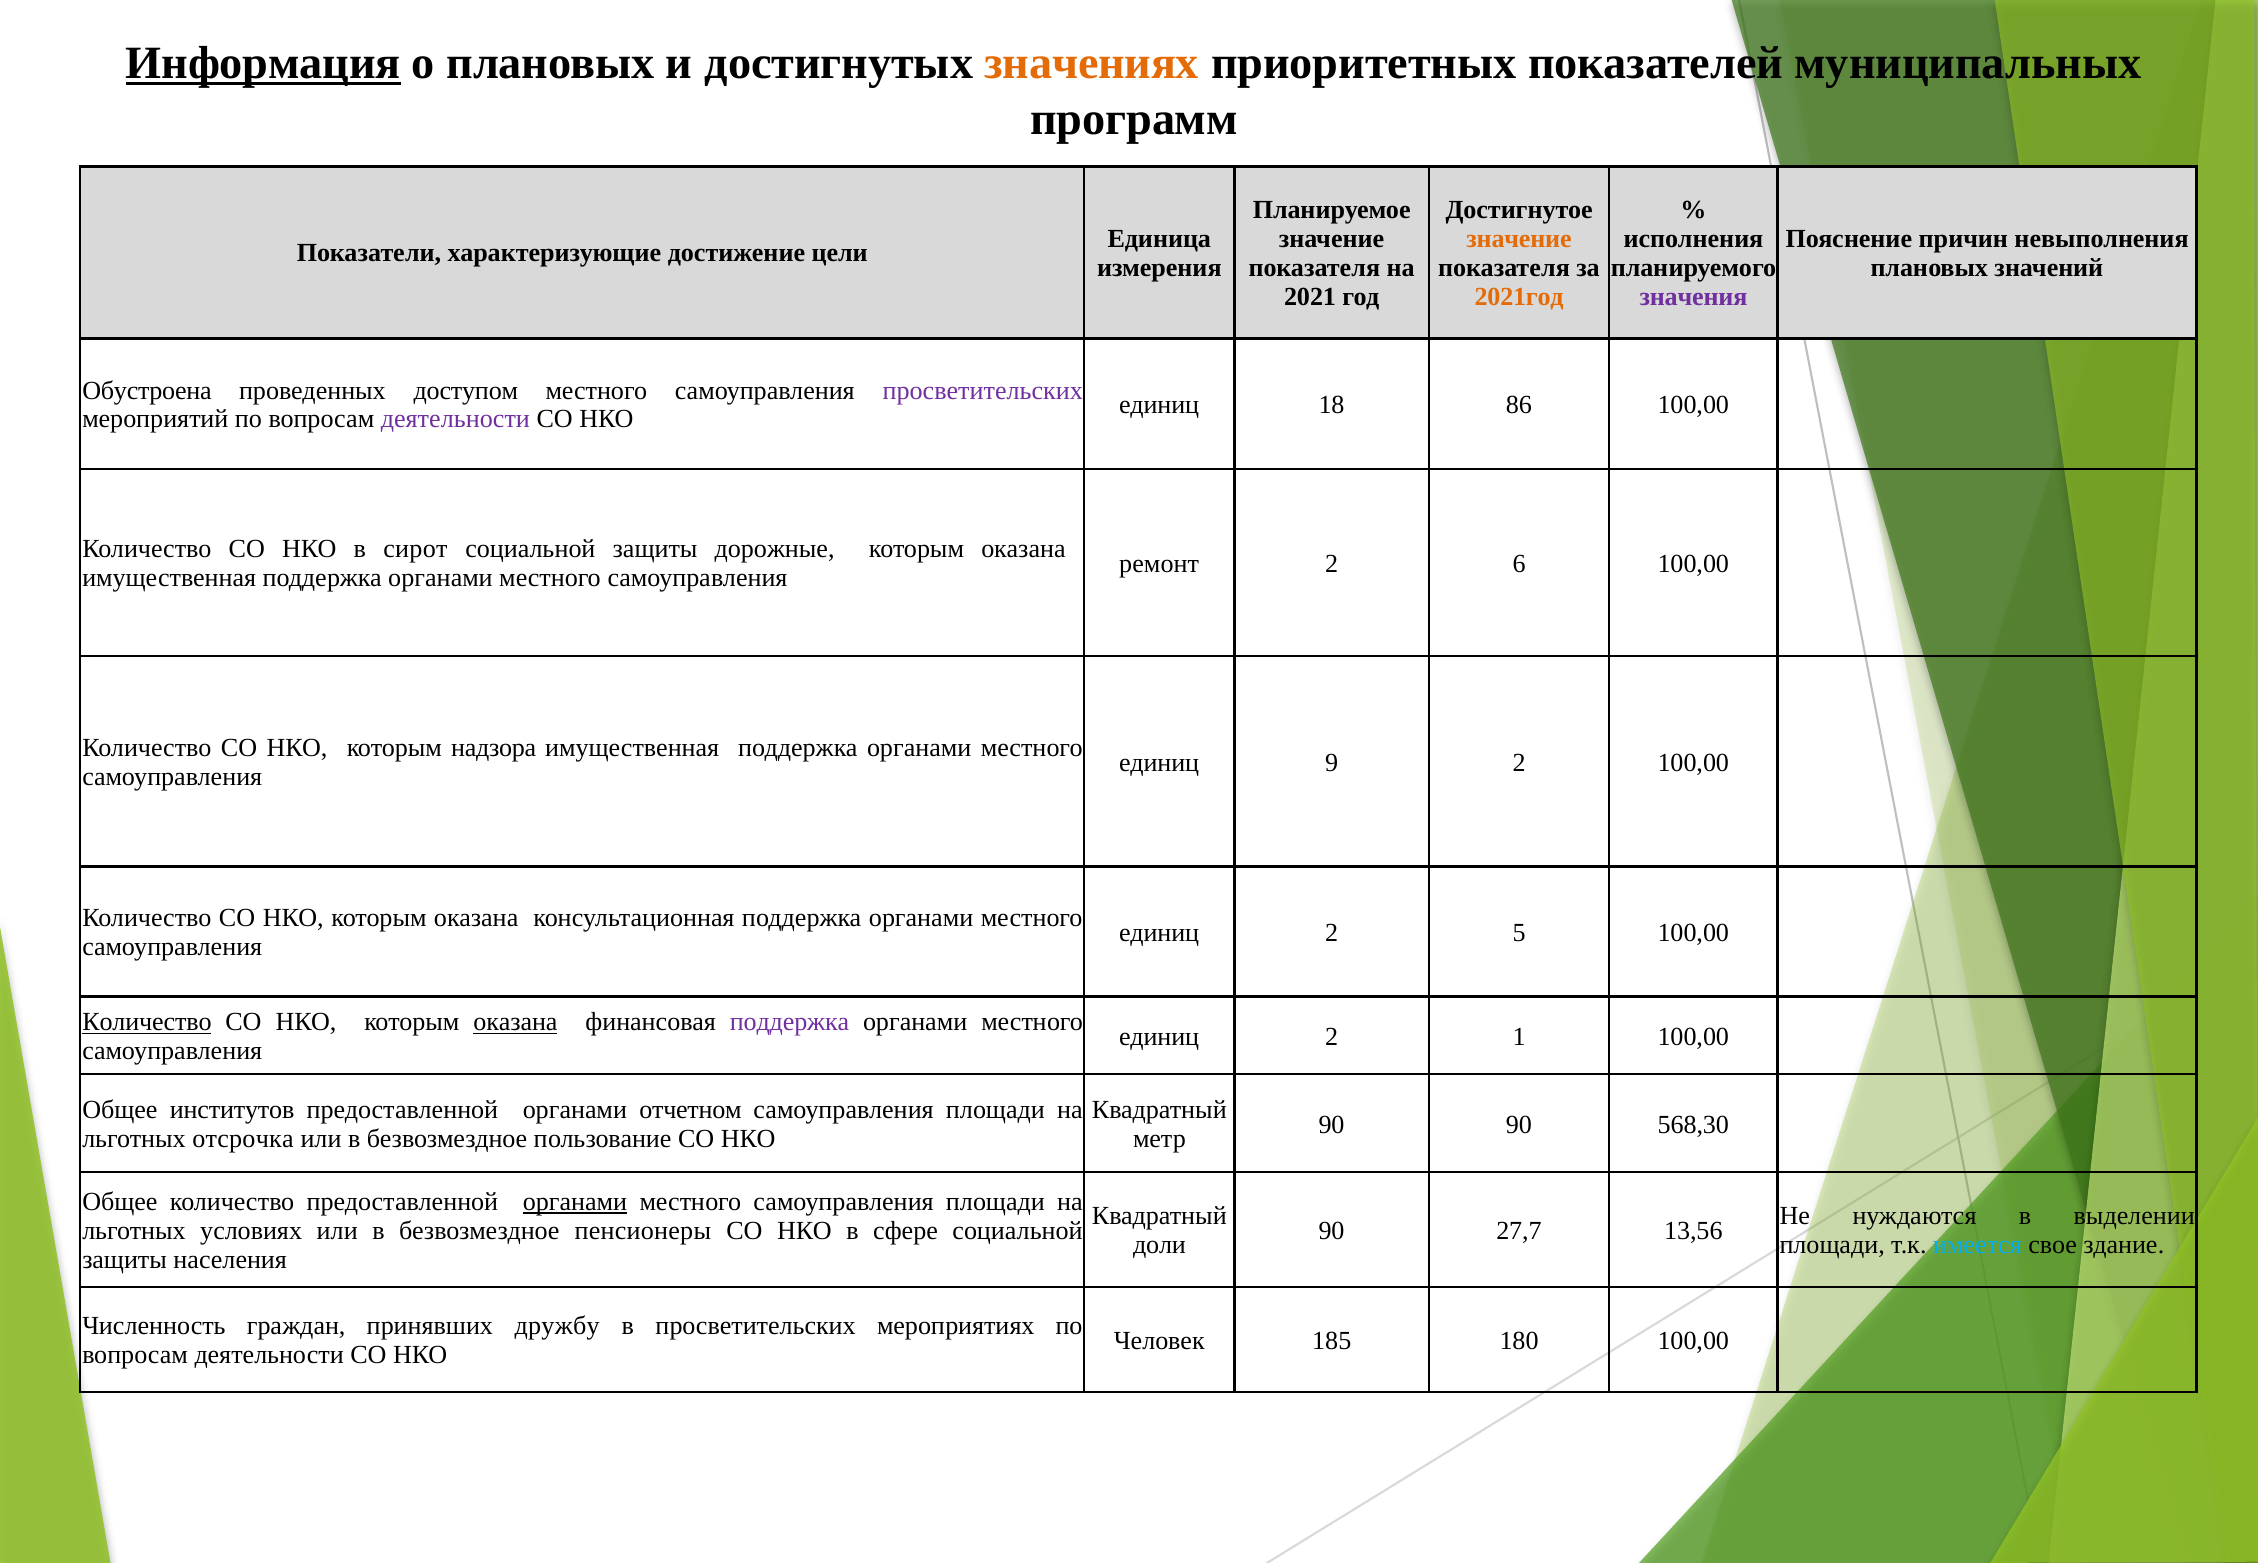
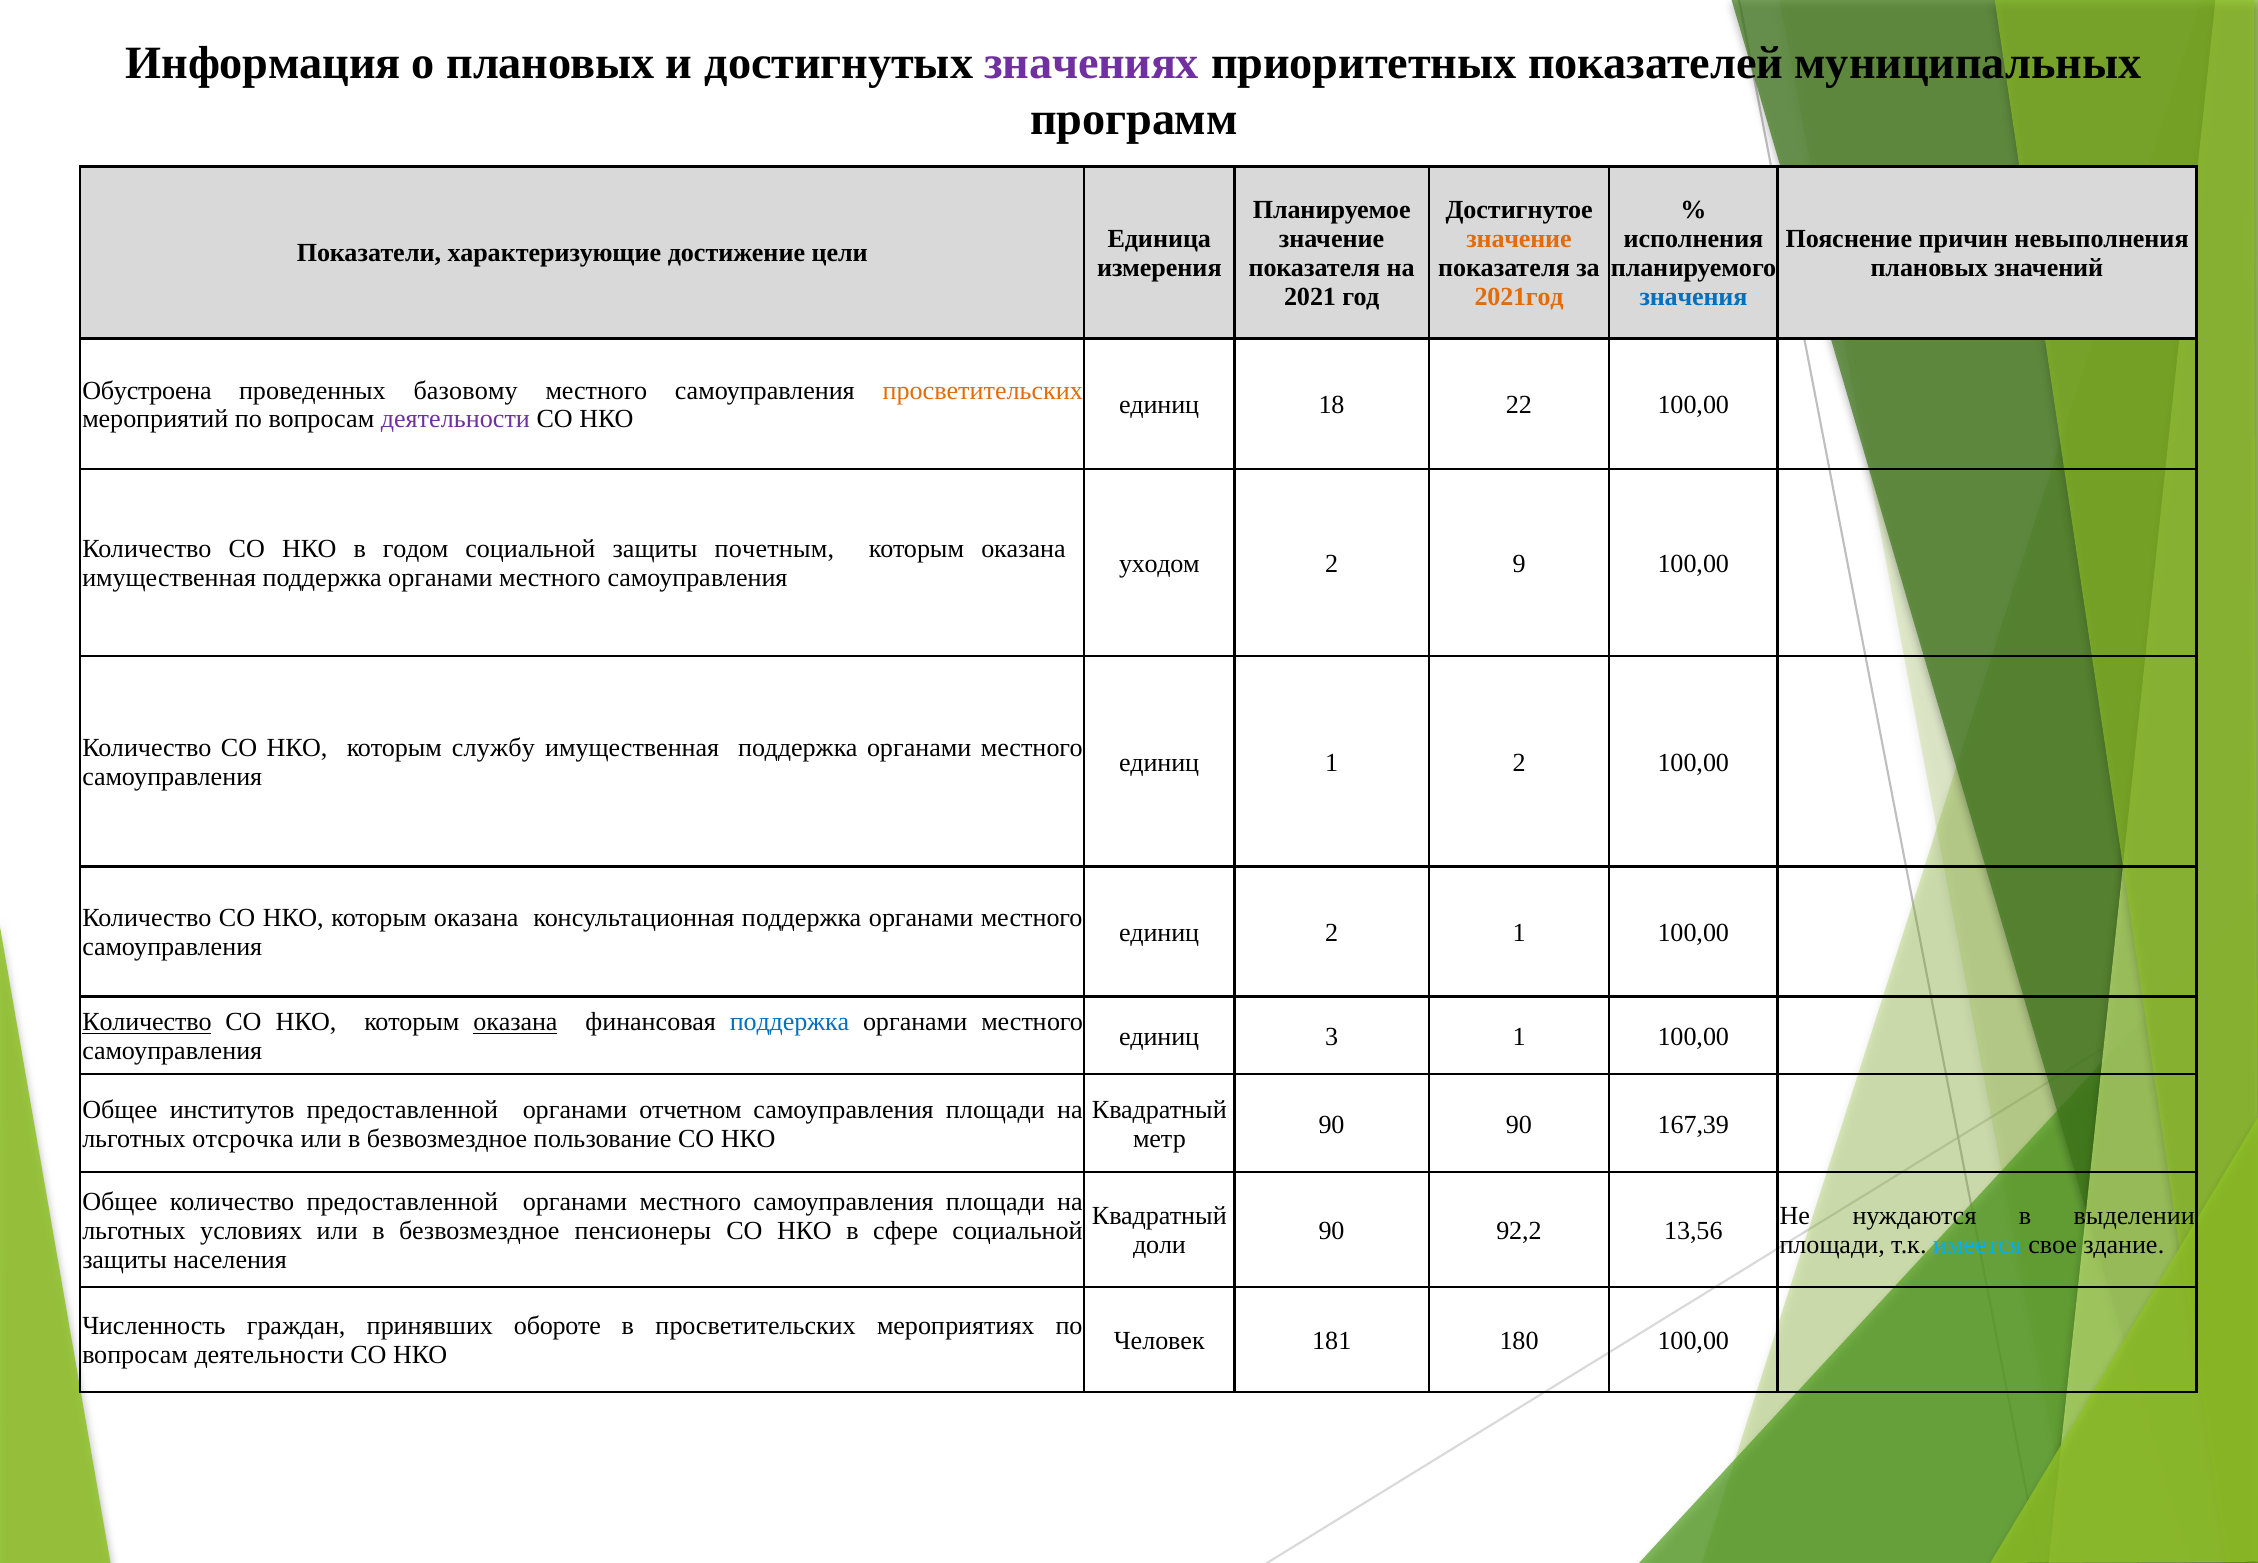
Информация underline: present -> none
значениях colour: orange -> purple
значения colour: purple -> blue
доступом: доступом -> базовому
просветительских at (983, 391) colour: purple -> orange
86: 86 -> 22
сирот: сирот -> годом
дорожные: дорожные -> почетным
ремонт: ремонт -> уходом
6: 6 -> 9
надзора: надзора -> службу
единиц 9: 9 -> 1
2 5: 5 -> 1
поддержка at (790, 1022) colour: purple -> blue
2 at (1332, 1037): 2 -> 3
568,30: 568,30 -> 167,39
органами at (575, 1202) underline: present -> none
27,7: 27,7 -> 92,2
дружбу: дружбу -> обороте
185: 185 -> 181
